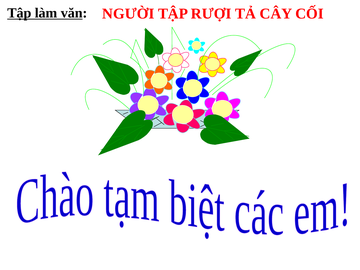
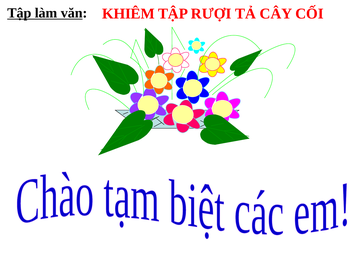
NGƯỜI: NGƯỜI -> KHIÊM
